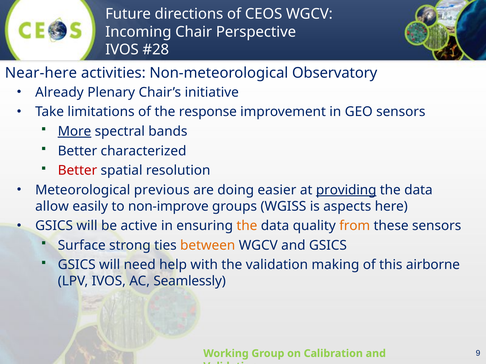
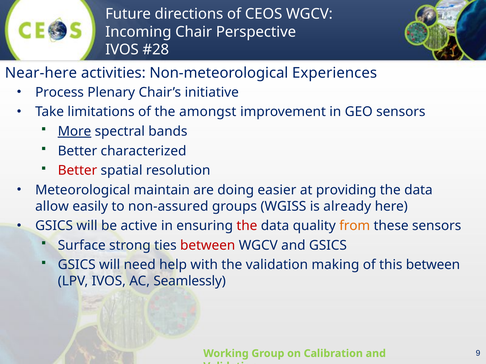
Observatory: Observatory -> Experiences
Already: Already -> Process
response: response -> amongst
previous: previous -> maintain
providing underline: present -> none
non-improve: non-improve -> non-assured
aspects: aspects -> already
the at (247, 226) colour: orange -> red
between at (208, 246) colour: orange -> red
this airborne: airborne -> between
